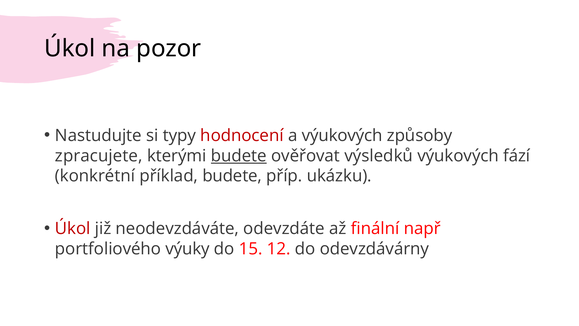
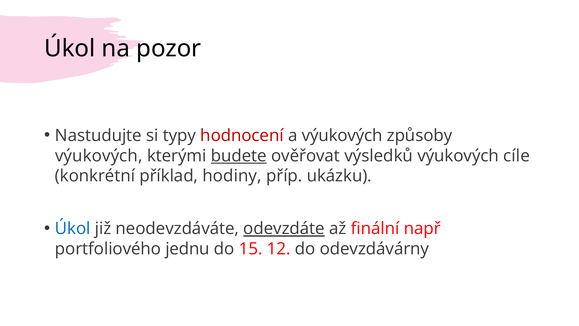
zpracujete at (99, 156): zpracujete -> výukových
fází: fází -> cíle
příklad budete: budete -> hodiny
Úkol at (73, 229) colour: red -> blue
odevzdáte underline: none -> present
výuky: výuky -> jednu
